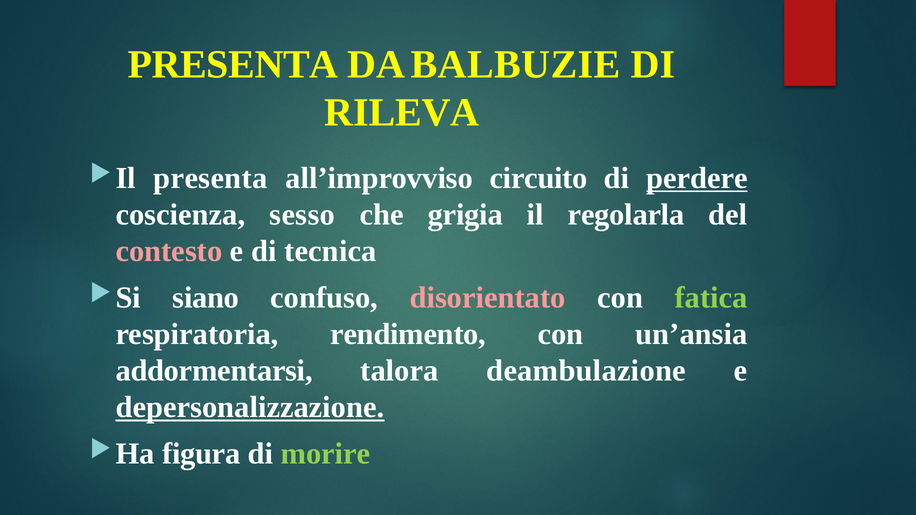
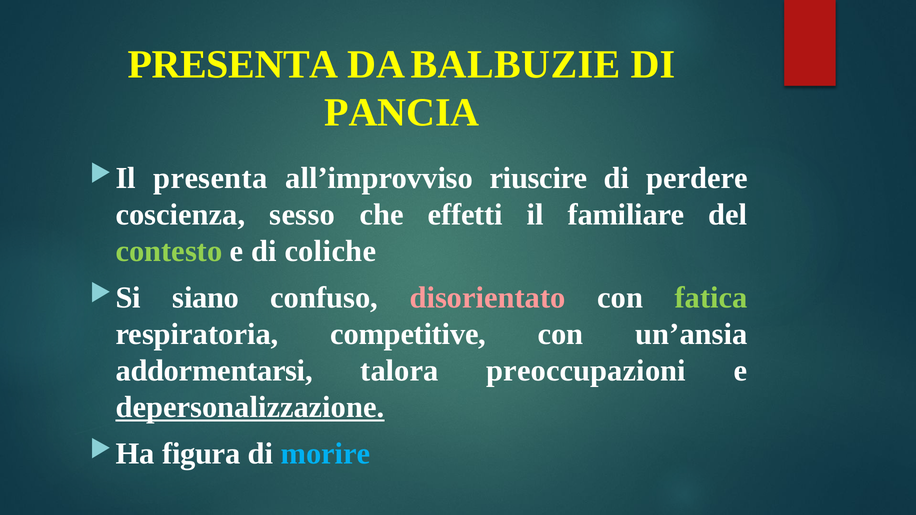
RILEVA: RILEVA -> PANCIA
circuito: circuito -> riuscire
perdere underline: present -> none
grigia: grigia -> effetti
regolarla: regolarla -> familiare
contesto colour: pink -> light green
tecnica: tecnica -> coliche
rendimento: rendimento -> competitive
deambulazione: deambulazione -> preoccupazioni
morire colour: light green -> light blue
